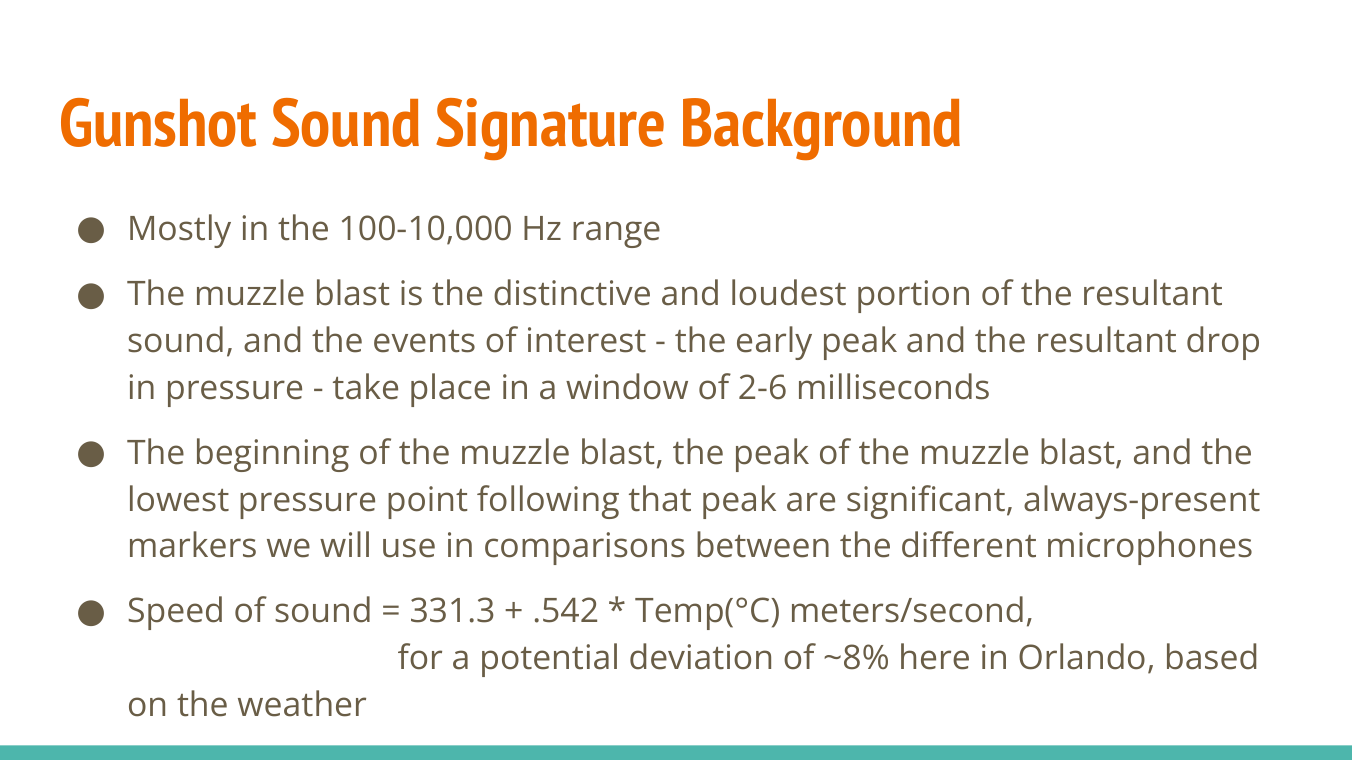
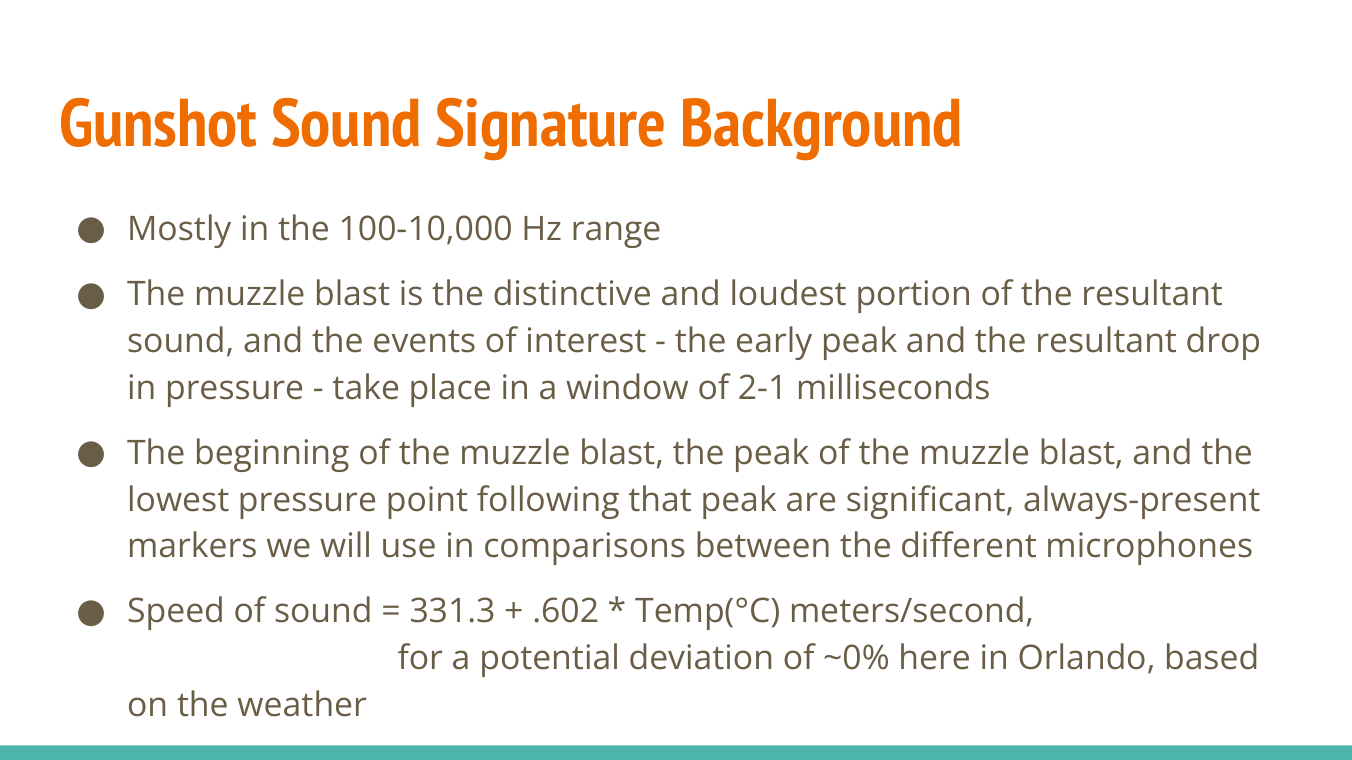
2-6: 2-6 -> 2-1
.542: .542 -> .602
~8%: ~8% -> ~0%
